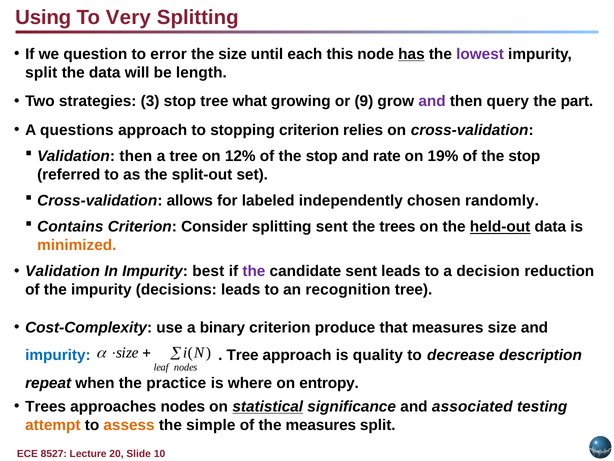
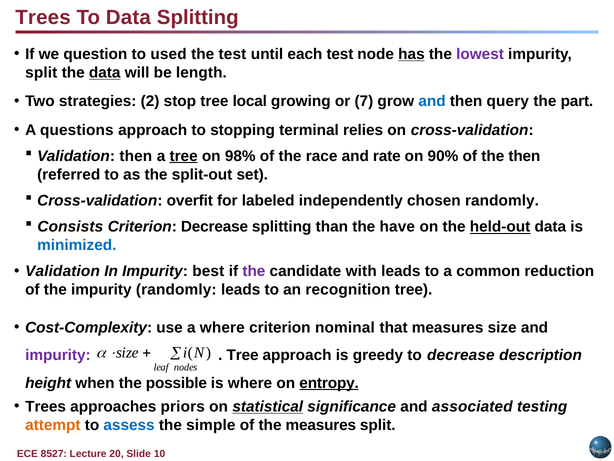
Using at (43, 18): Using -> Trees
To Very: Very -> Data
error: error -> used
the size: size -> test
each this: this -> test
data at (105, 73) underline: none -> present
3: 3 -> 2
what: what -> local
9: 9 -> 7
and at (432, 101) colour: purple -> blue
stopping criterion: criterion -> terminal
tree at (184, 156) underline: none -> present
12%: 12% -> 98%
stop at (322, 156): stop -> race
19%: 19% -> 90%
stop at (524, 156): stop -> then
allows: allows -> overfit
Contains: Contains -> Consists
Criterion Consider: Consider -> Decrease
splitting sent: sent -> than
the trees: trees -> have
minimized colour: orange -> blue
candidate sent: sent -> with
decision: decision -> common
impurity decisions: decisions -> randomly
a binary: binary -> where
produce: produce -> nominal
impurity at (58, 355) colour: blue -> purple
quality: quality -> greedy
repeat: repeat -> height
practice: practice -> possible
entropy underline: none -> present
approaches nodes: nodes -> priors
assess colour: orange -> blue
